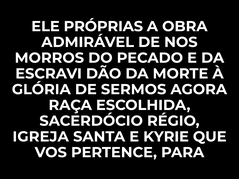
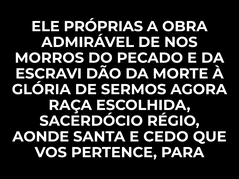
IGREJA: IGREJA -> AONDE
KYRIE: KYRIE -> CEDO
